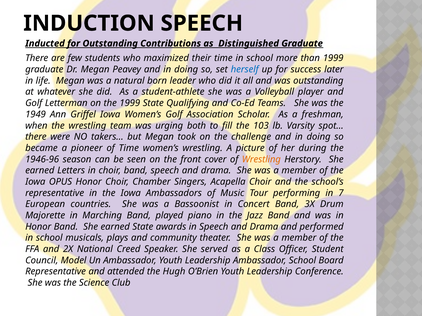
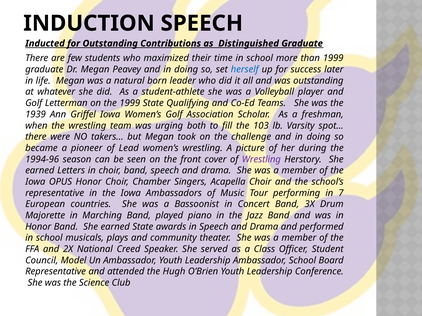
1949: 1949 -> 1939
of Time: Time -> Lead
1946-96: 1946-96 -> 1994-96
Wrestling at (261, 160) colour: orange -> purple
